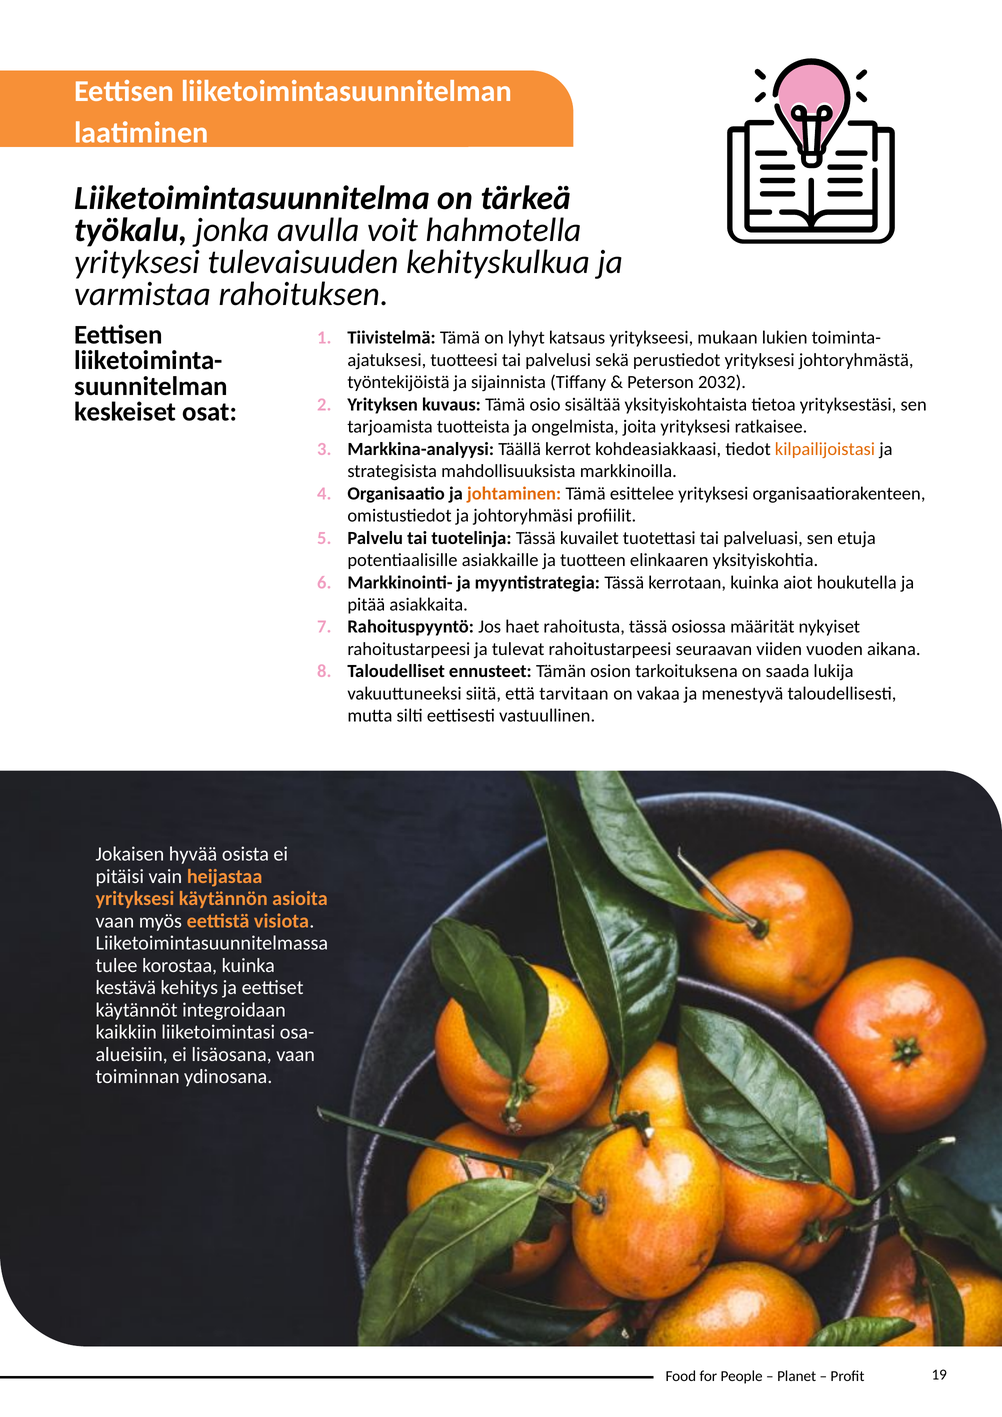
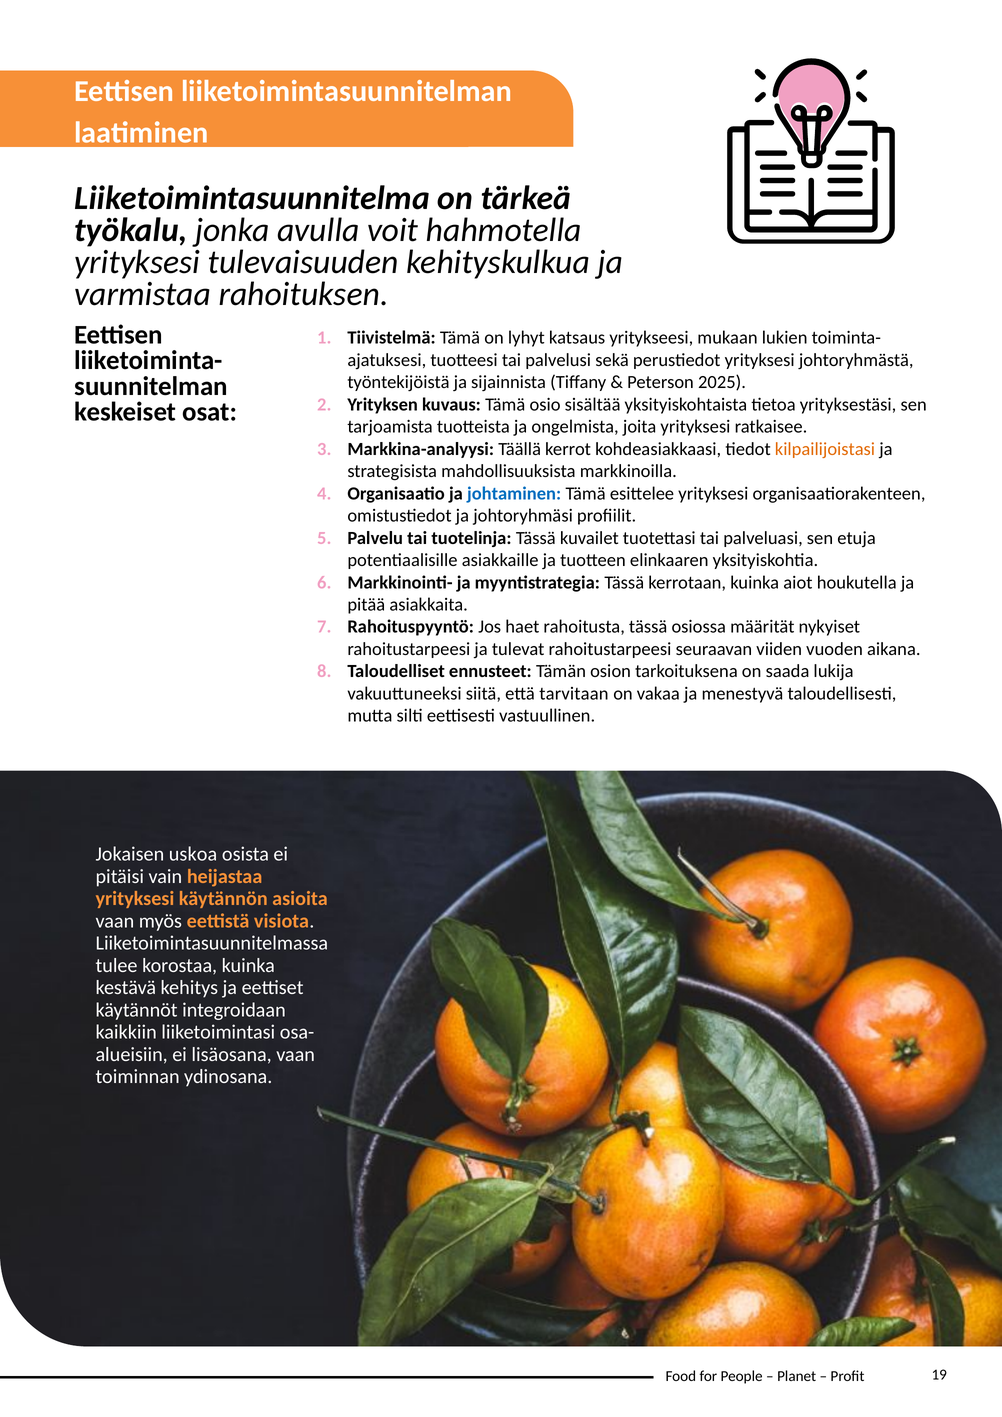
2032: 2032 -> 2025
johtaminen colour: orange -> blue
hyvää: hyvää -> uskoa
